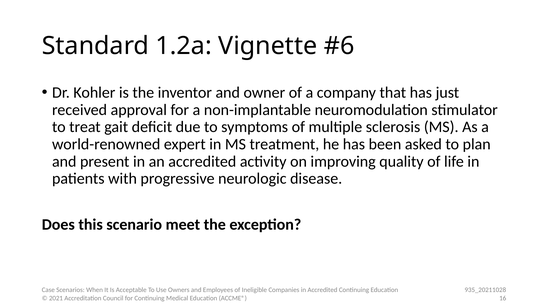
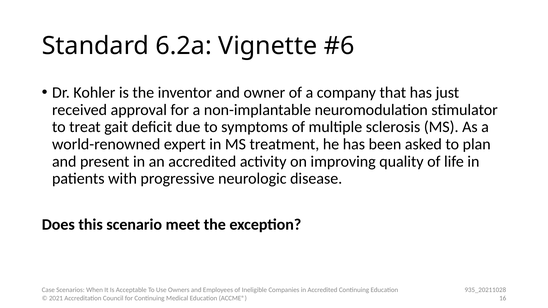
1.2a: 1.2a -> 6.2a
